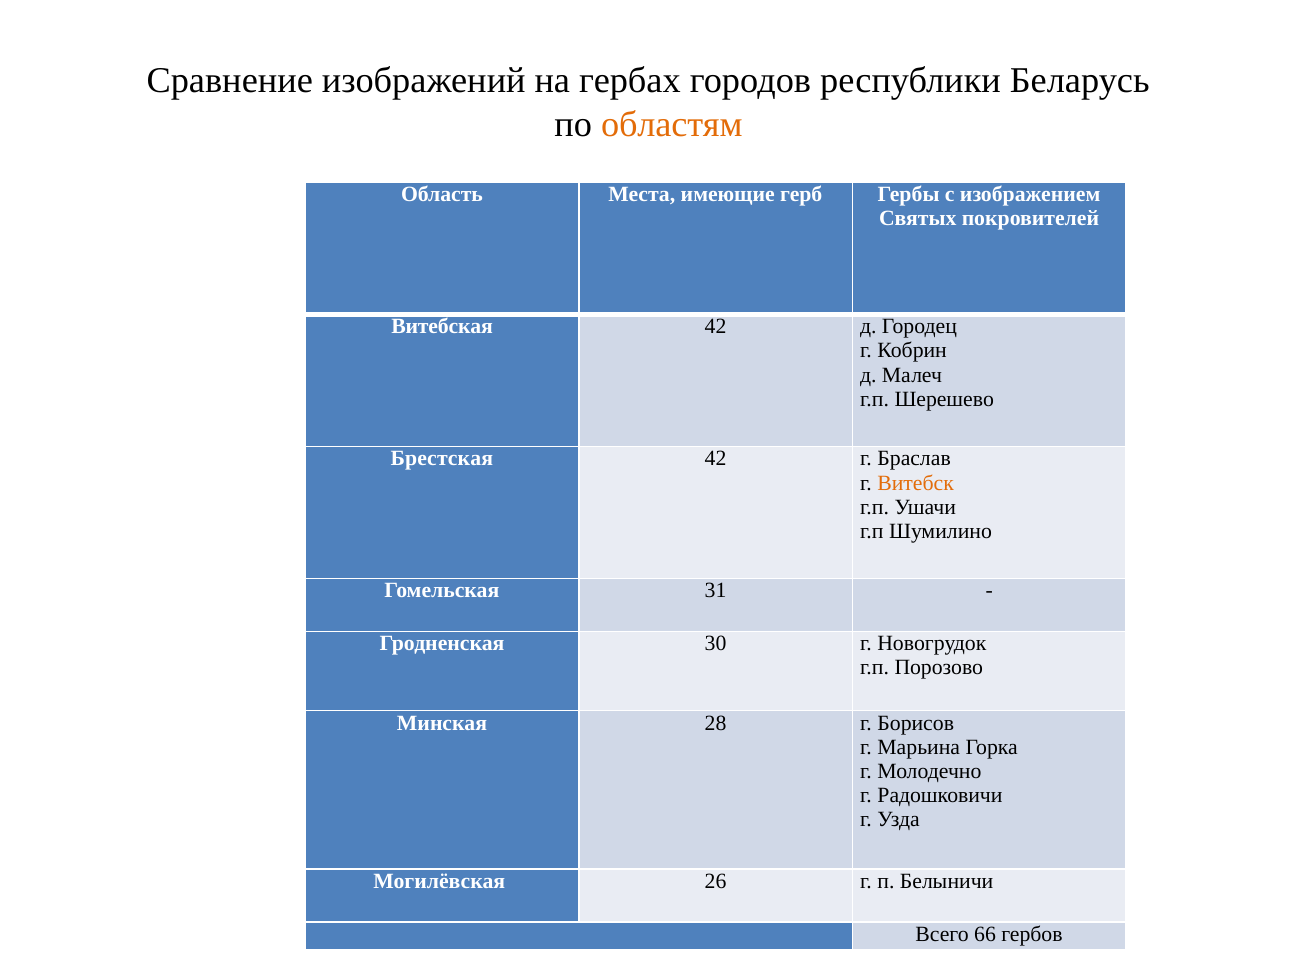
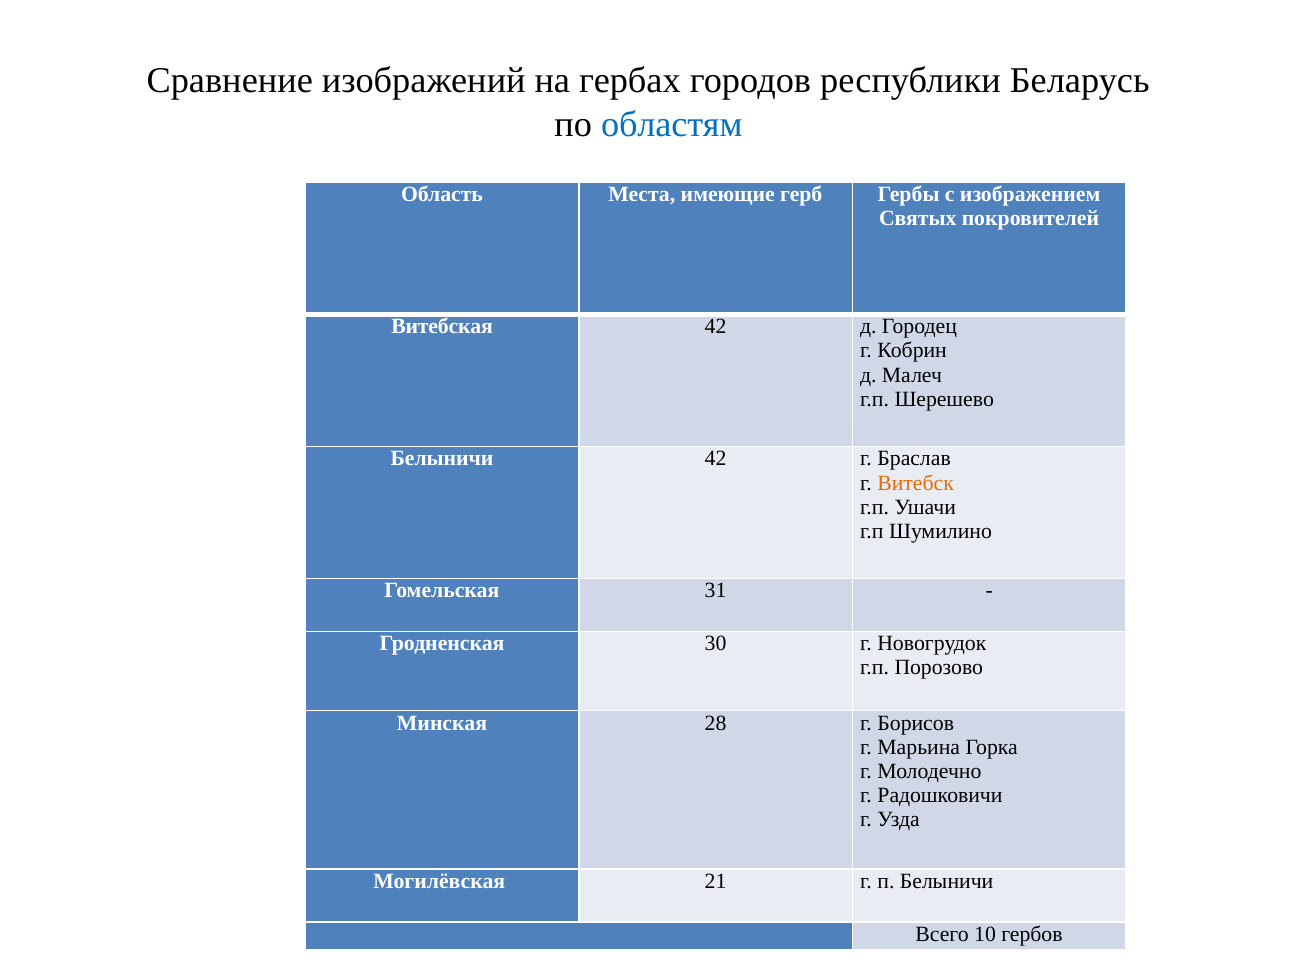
областям colour: orange -> blue
Брестская at (442, 459): Брестская -> Белыничи
26: 26 -> 21
66: 66 -> 10
